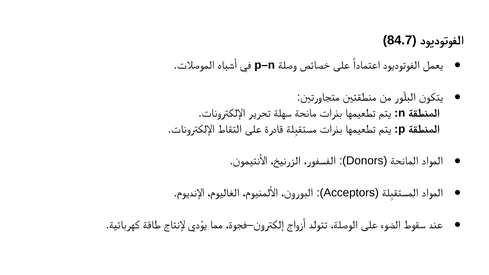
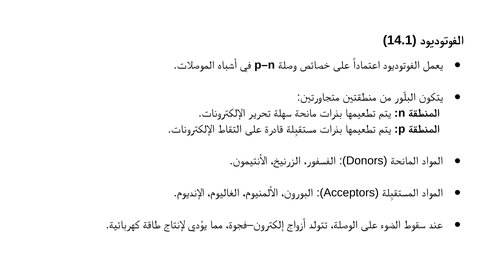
84.7: 84.7 -> 14.1
